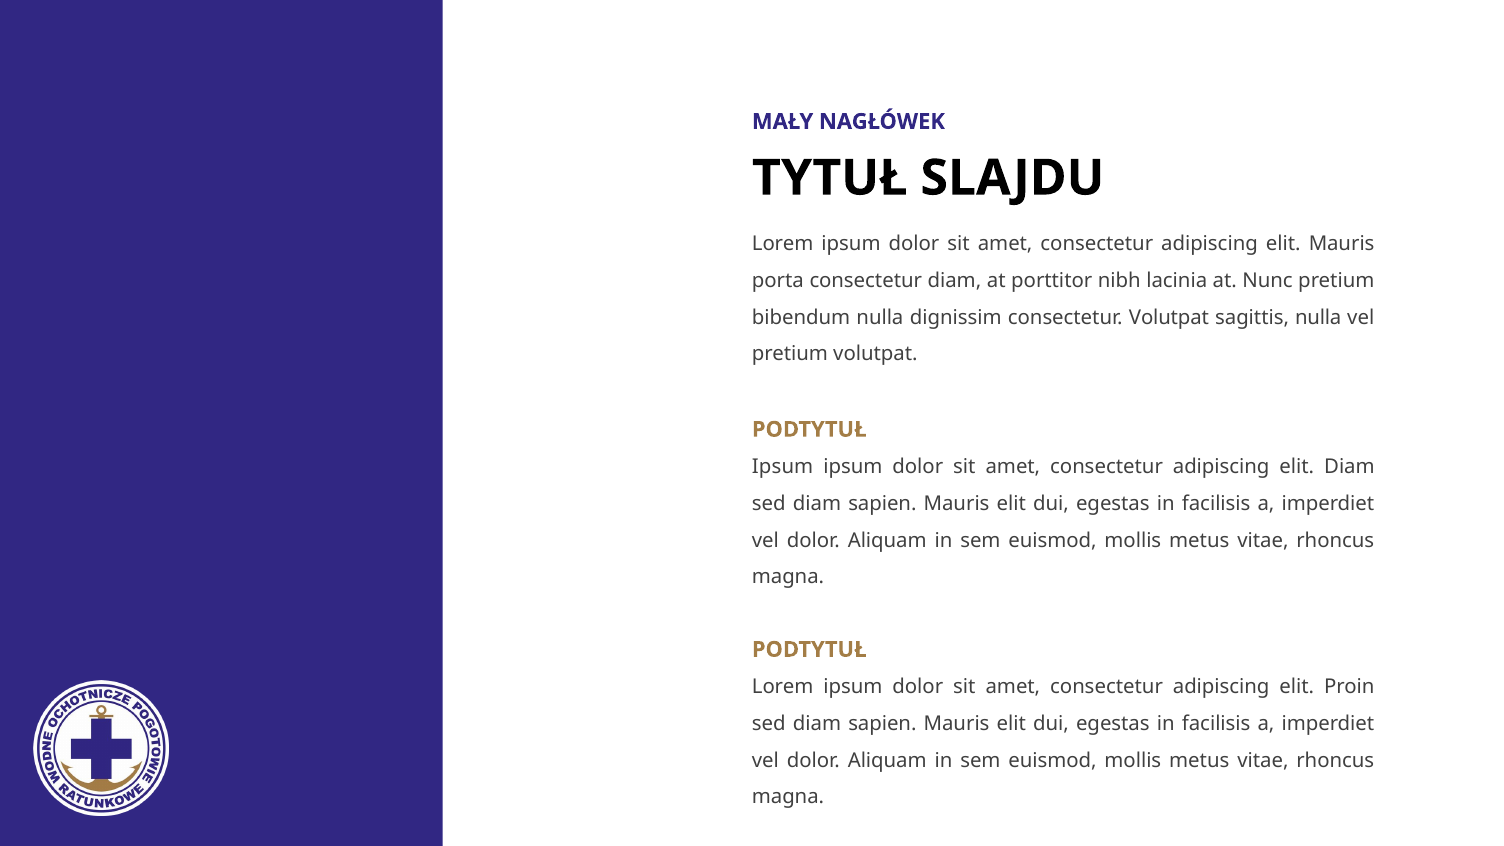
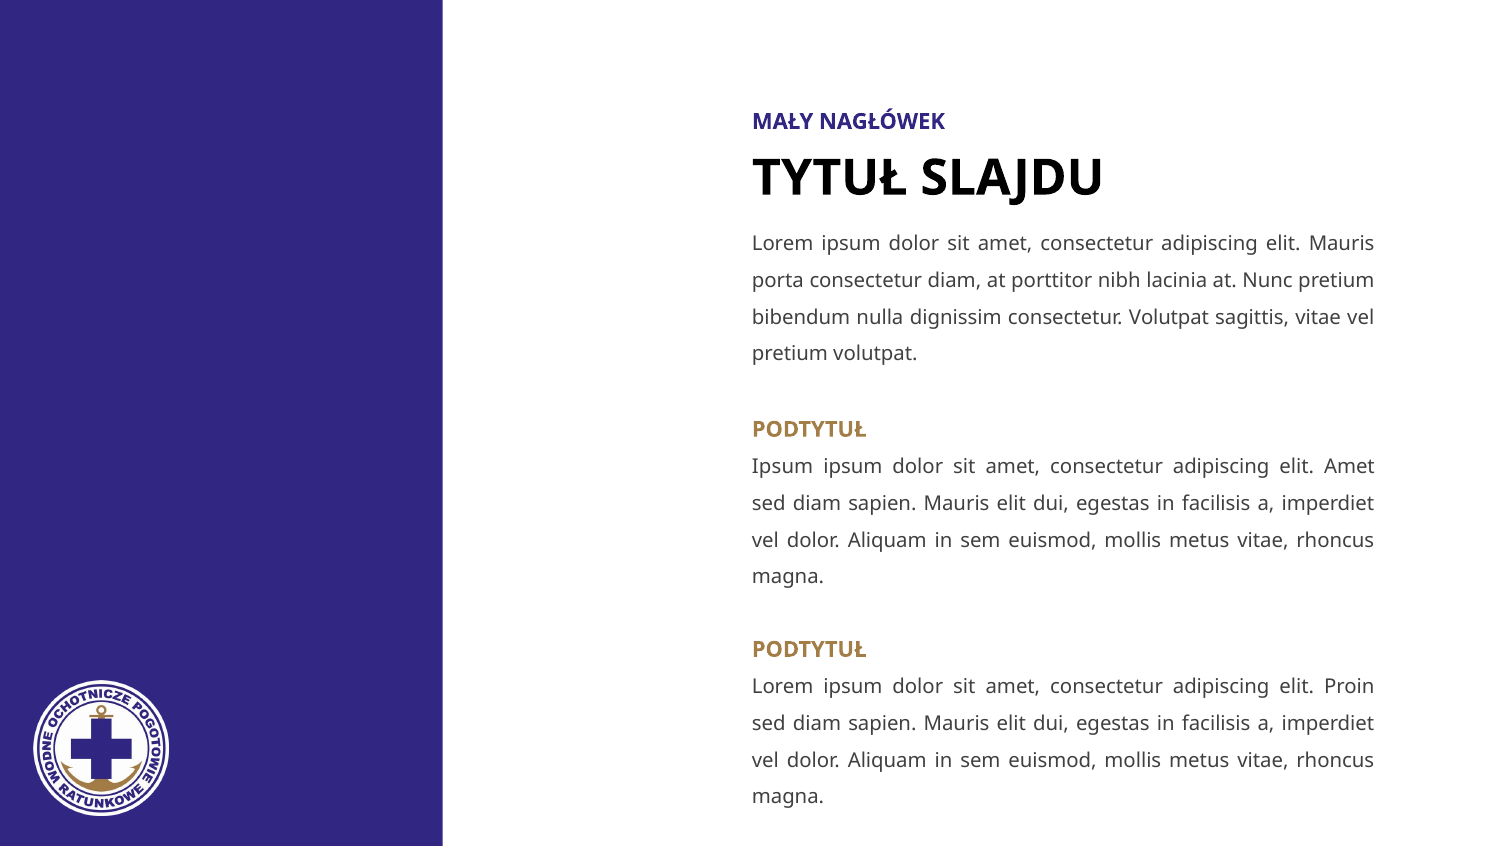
sagittis nulla: nulla -> vitae
elit Diam: Diam -> Amet
